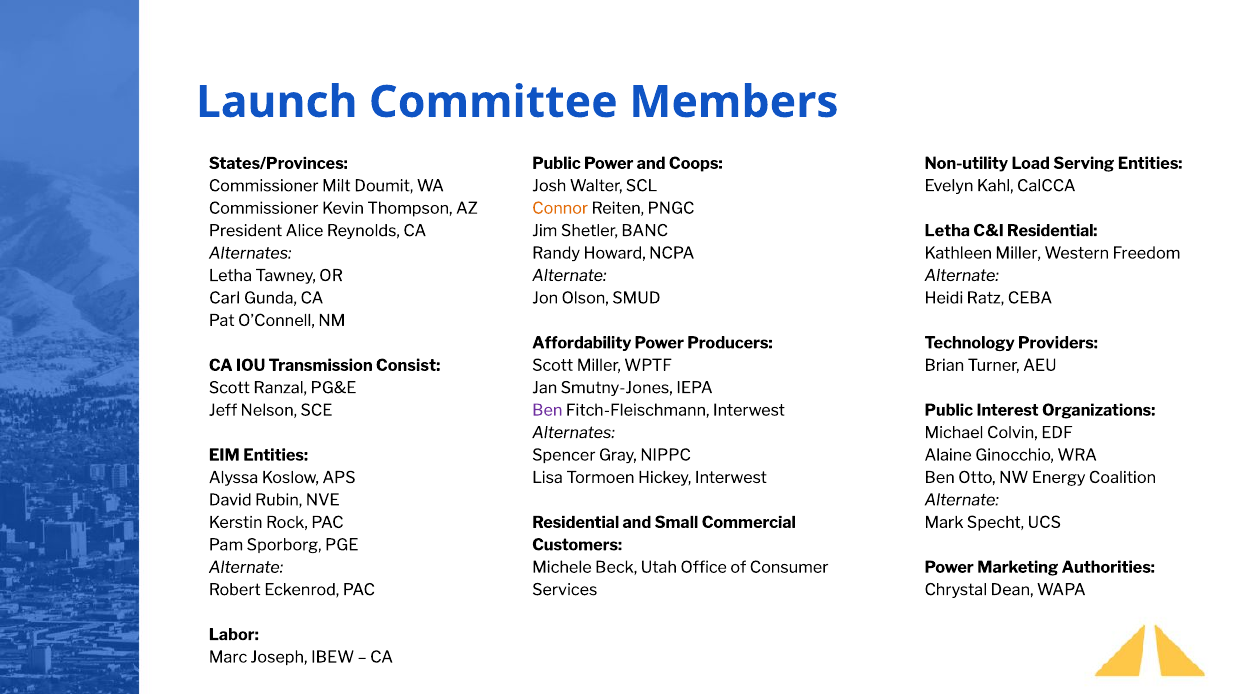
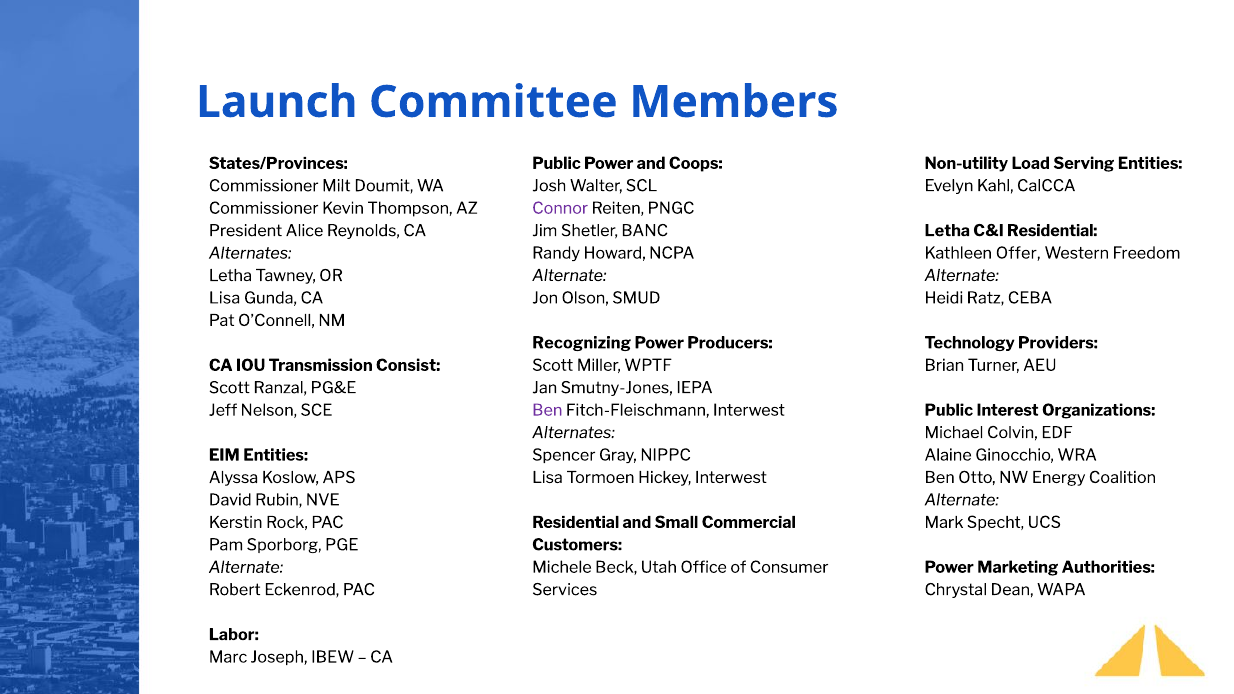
Connor colour: orange -> purple
Kathleen Miller: Miller -> Offer
Carl at (225, 298): Carl -> Lisa
Affordability: Affordability -> Recognizing
